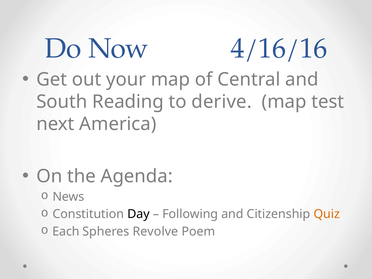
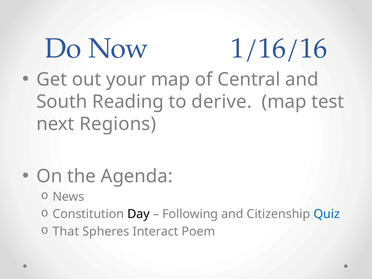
4/16/16: 4/16/16 -> 1/16/16
America: America -> Regions
Quiz colour: orange -> blue
Each: Each -> That
Revolve: Revolve -> Interact
